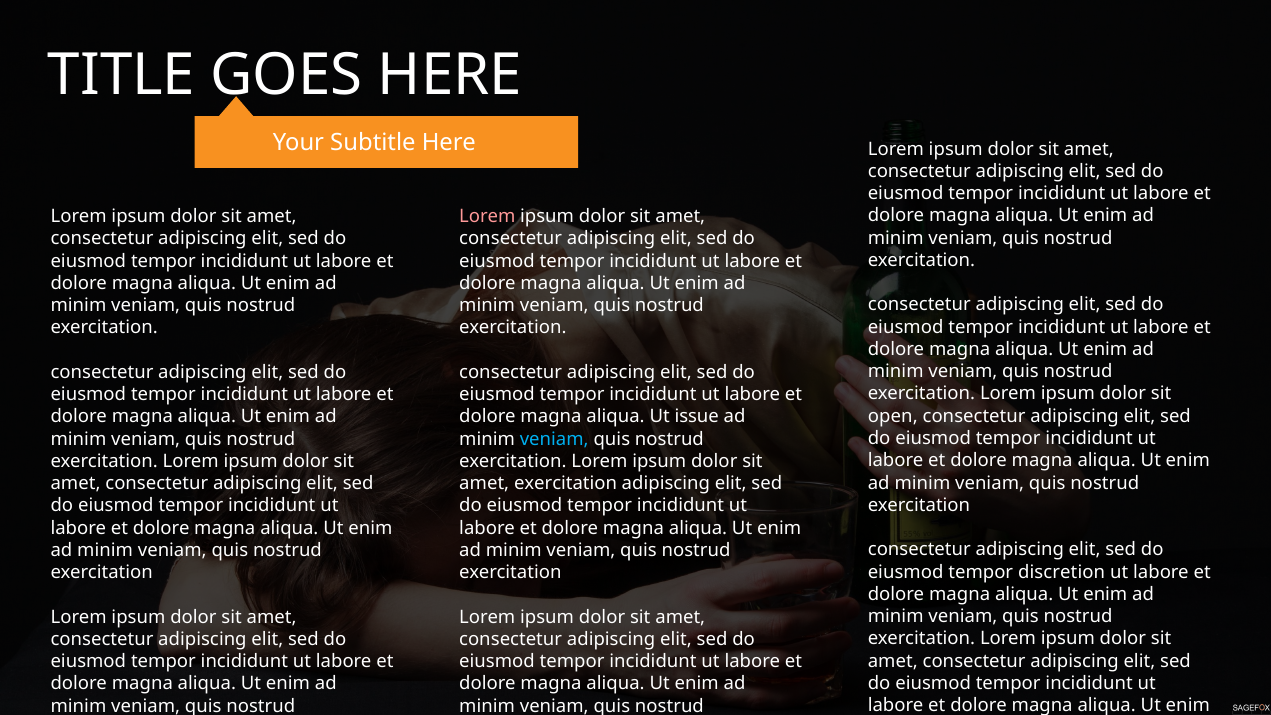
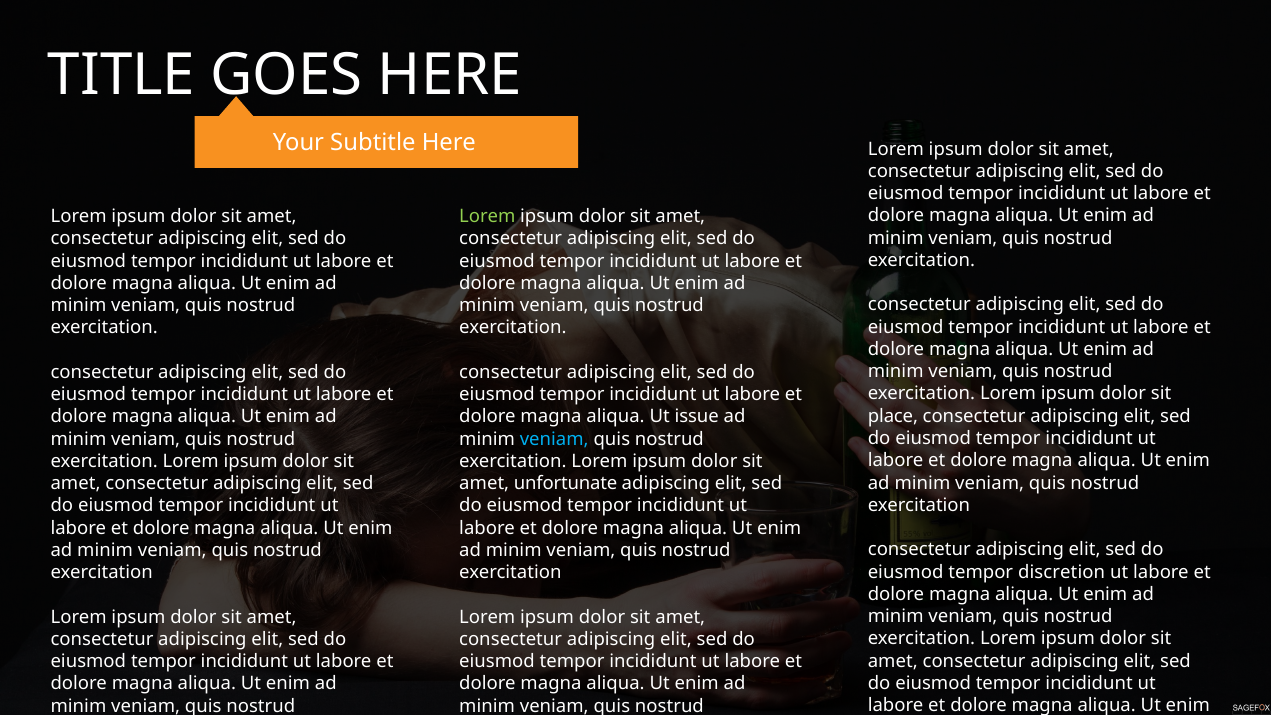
Lorem at (487, 216) colour: pink -> light green
open: open -> place
amet exercitation: exercitation -> unfortunate
